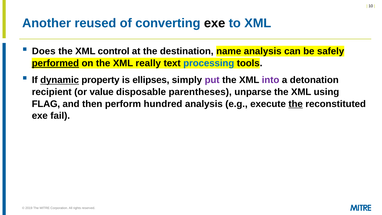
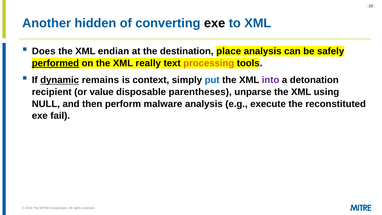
reused: reused -> hidden
control: control -> endian
name: name -> place
processing colour: blue -> orange
property: property -> remains
ellipses: ellipses -> context
put colour: purple -> blue
FLAG: FLAG -> NULL
hundred: hundred -> malware
the at (296, 104) underline: present -> none
